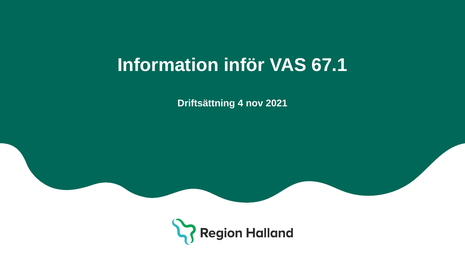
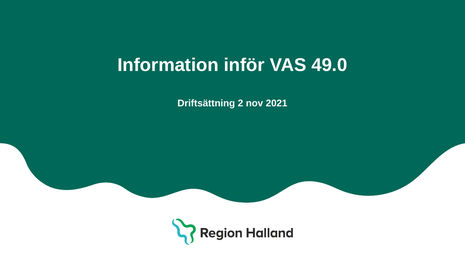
67.1: 67.1 -> 49.0
4: 4 -> 2
